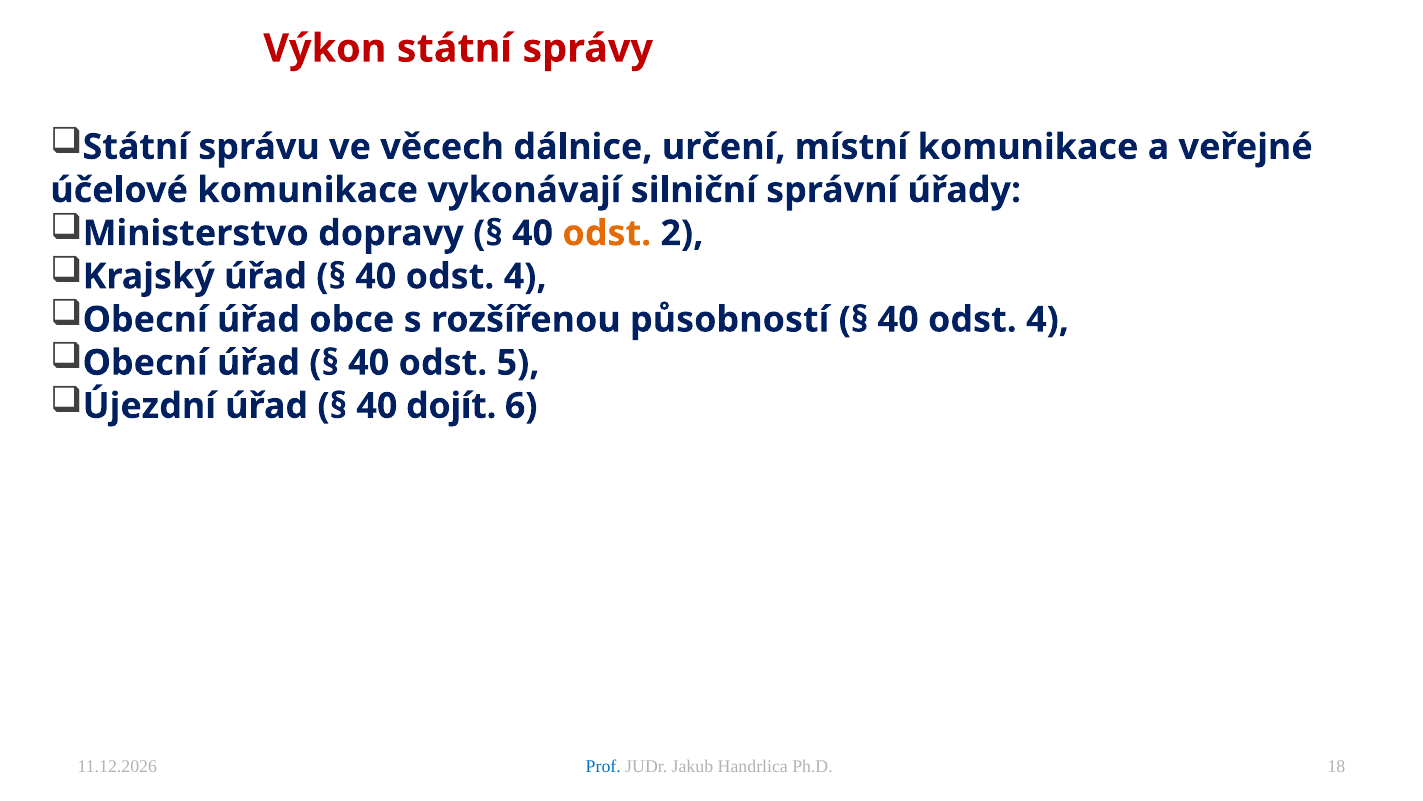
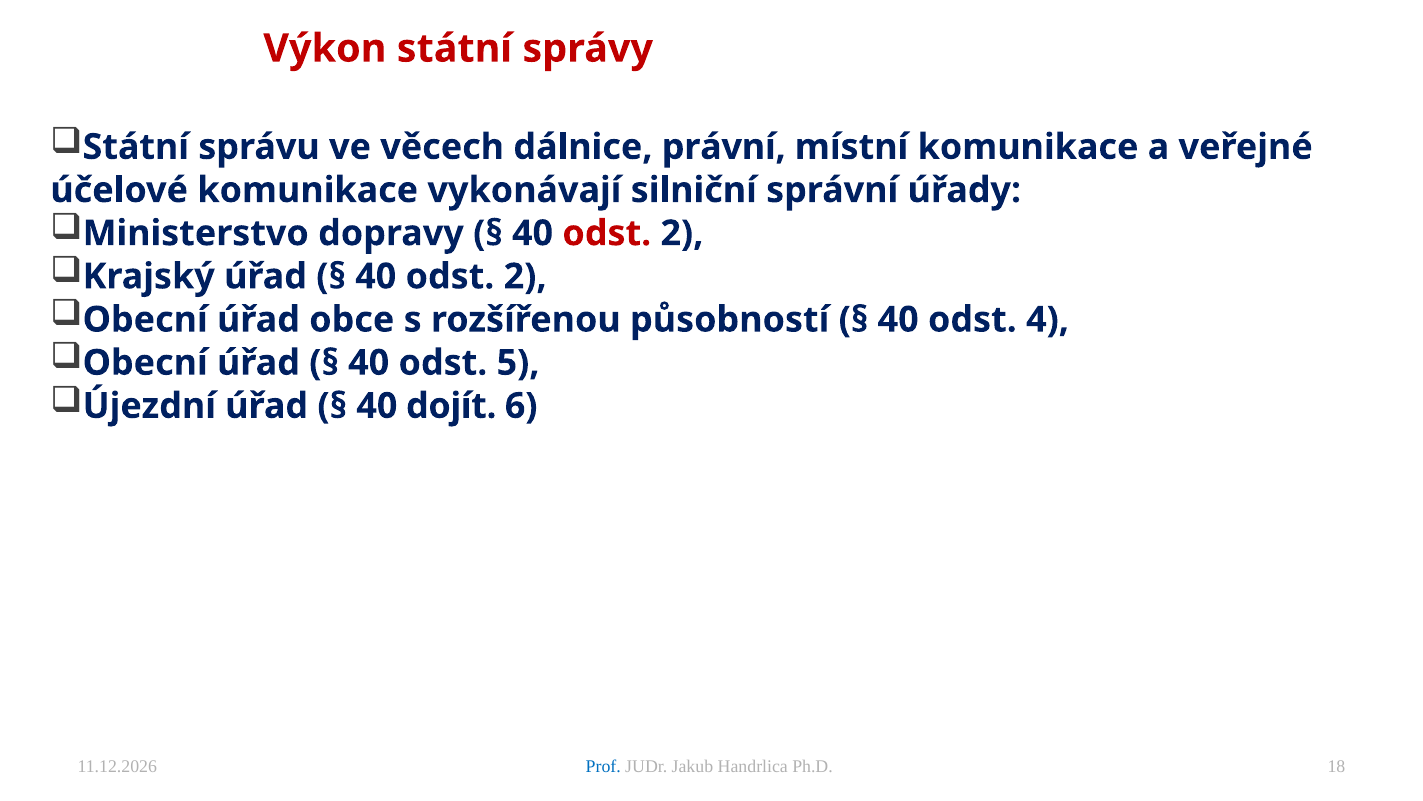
určení: určení -> právní
odst at (607, 233) colour: orange -> red
4 at (525, 276): 4 -> 2
